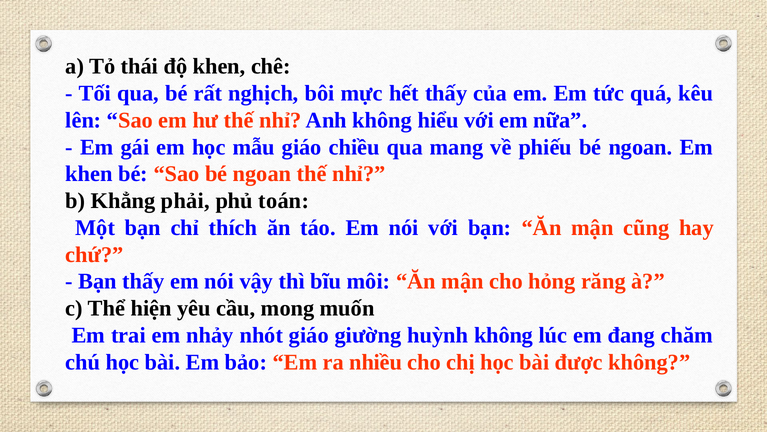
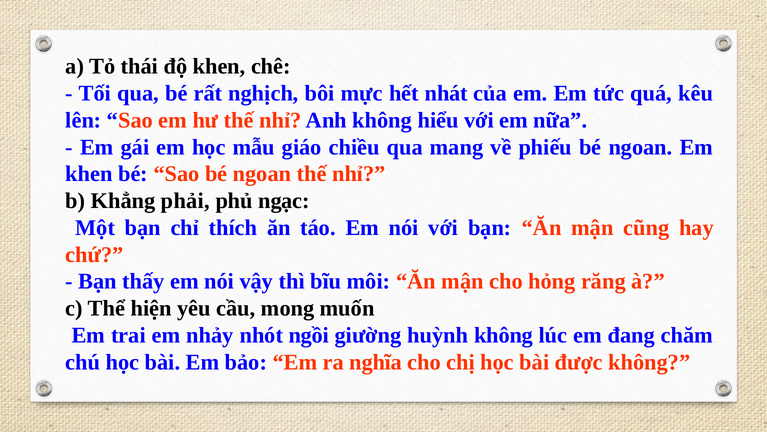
hết thấy: thấy -> nhát
toán: toán -> ngạc
nhót giáo: giáo -> ngồi
nhiều: nhiều -> nghĩa
